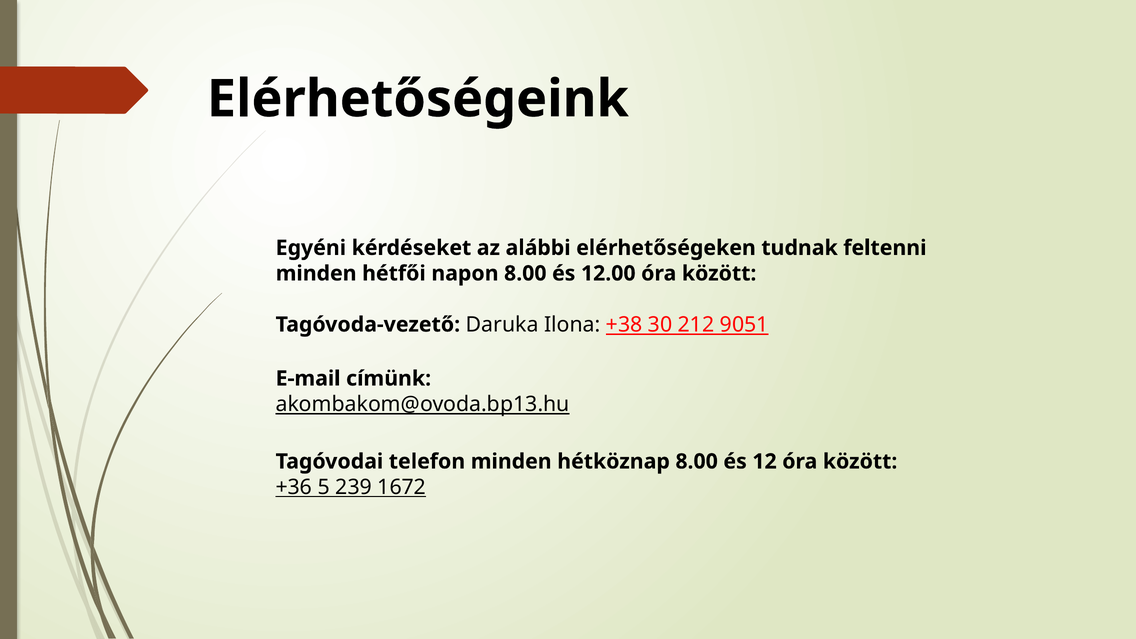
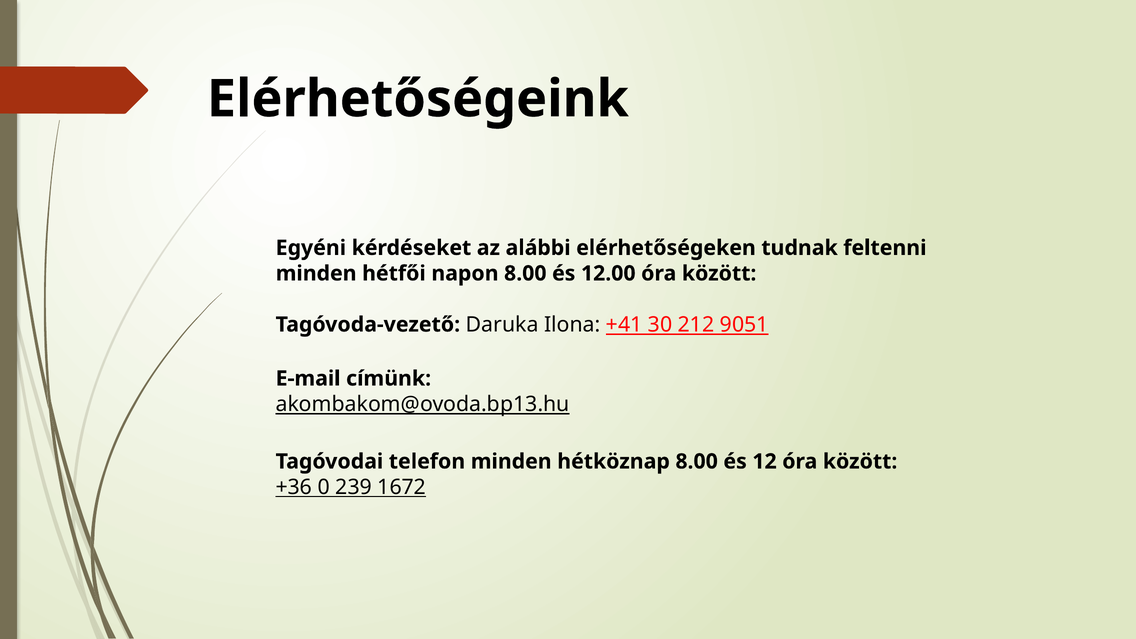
+38: +38 -> +41
5: 5 -> 0
